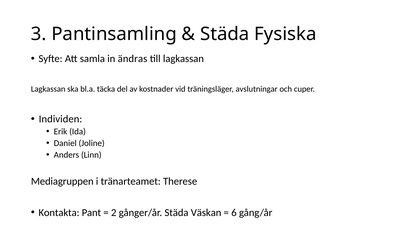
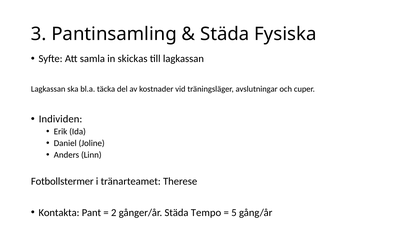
ändras: ändras -> skickas
Mediagruppen: Mediagruppen -> Fotbollstermer
Väskan: Väskan -> Tempo
6: 6 -> 5
